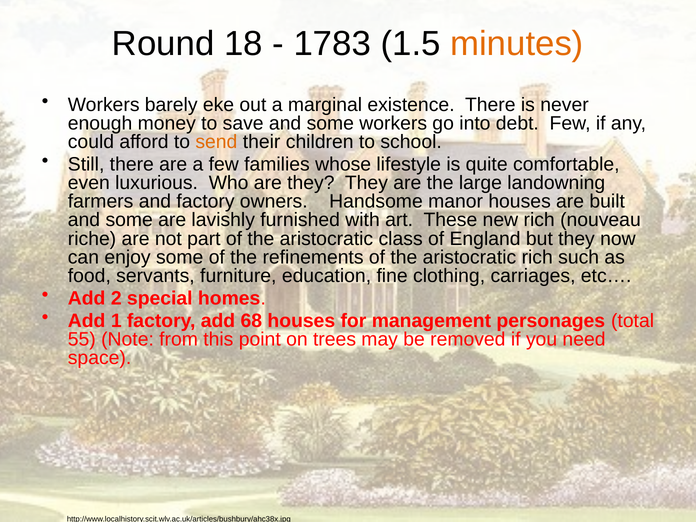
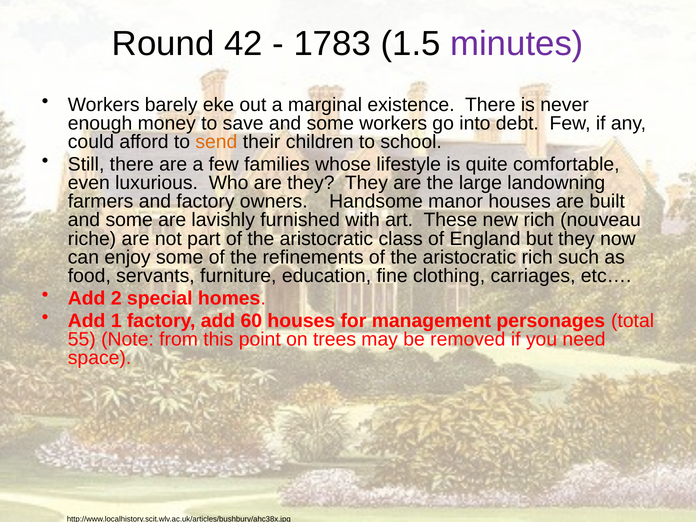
18: 18 -> 42
minutes colour: orange -> purple
68: 68 -> 60
